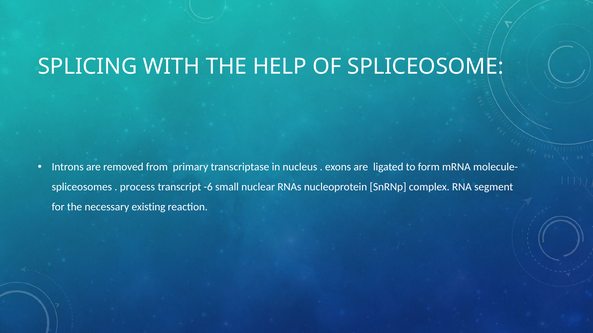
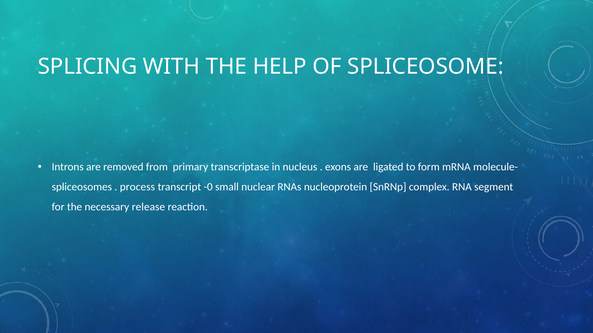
-6: -6 -> -0
existing: existing -> release
